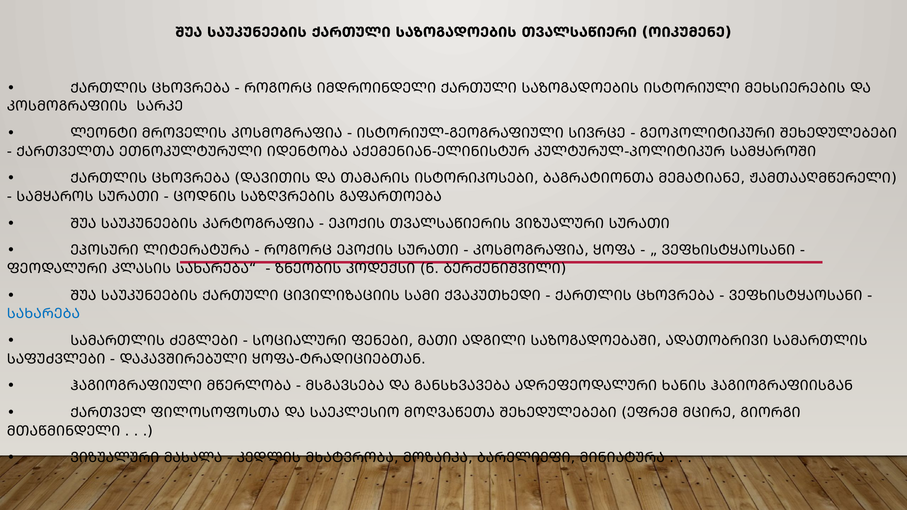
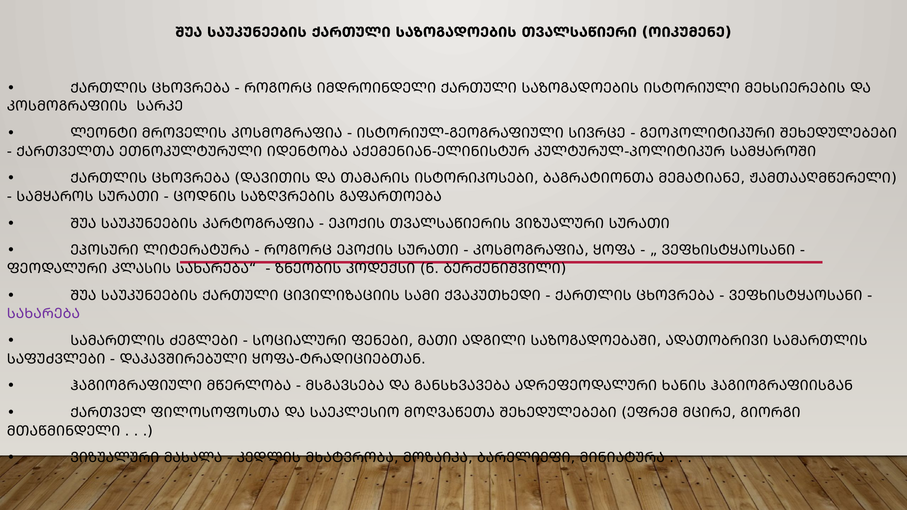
ᲡᲐᲮᲐᲠᲔᲑᲐ at (43, 314) colour: blue -> purple
